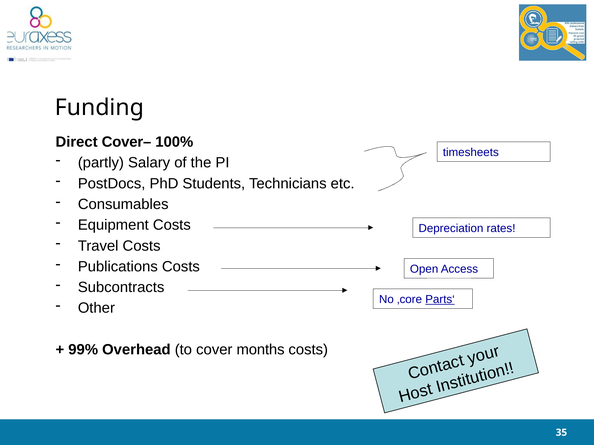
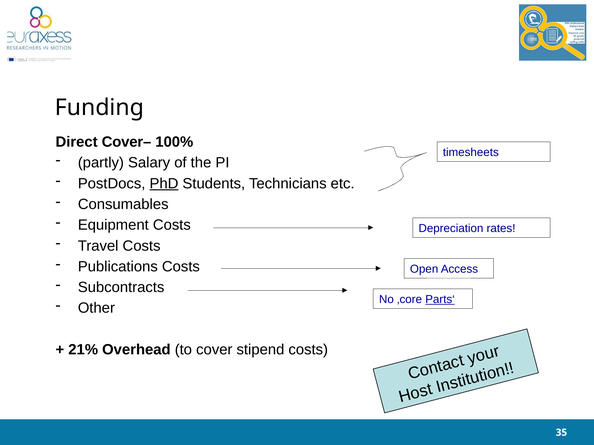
PhD underline: none -> present
99%: 99% -> 21%
months: months -> stipend
